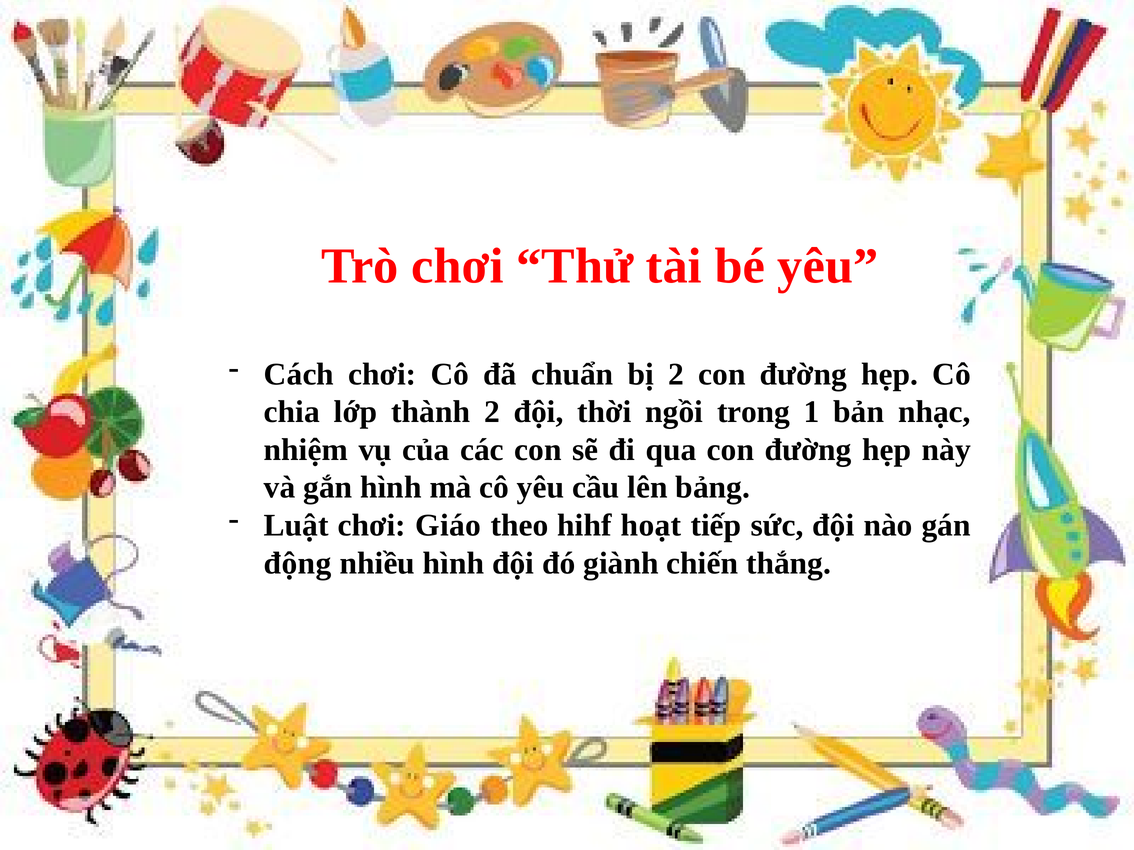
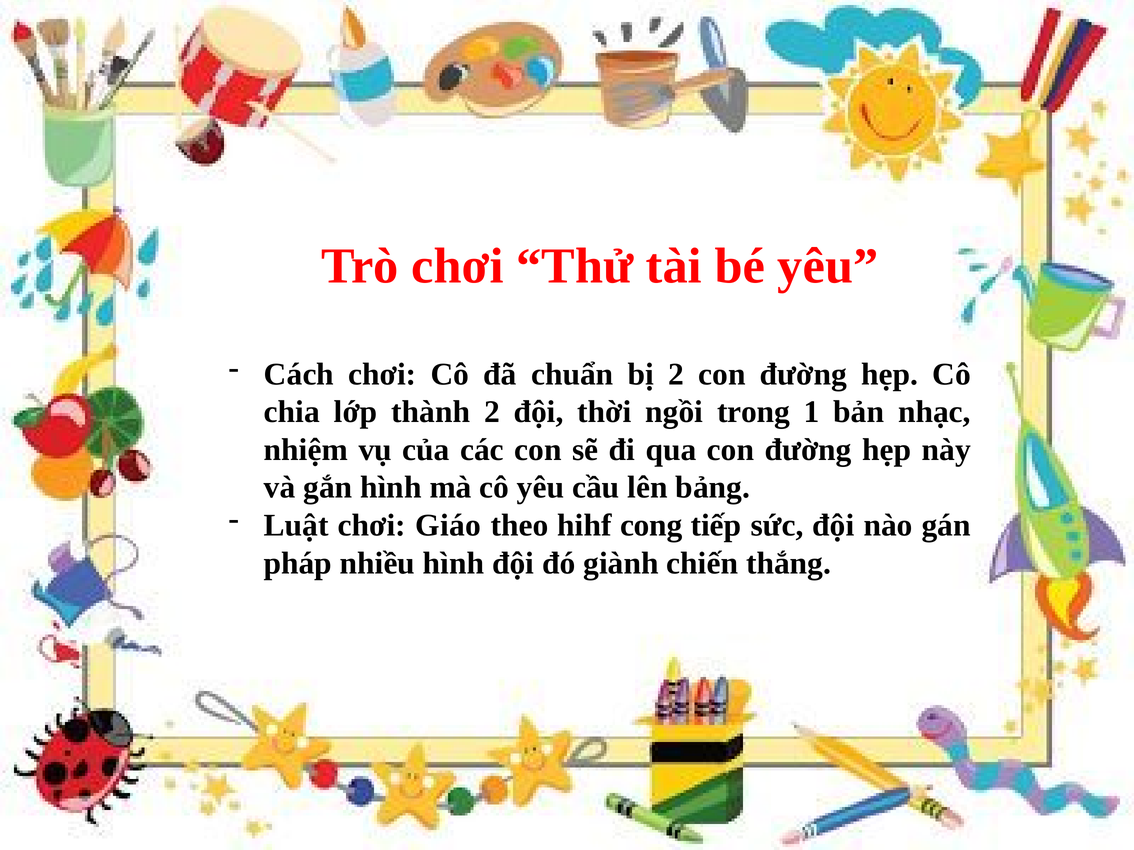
hoạt: hoạt -> cong
động: động -> pháp
